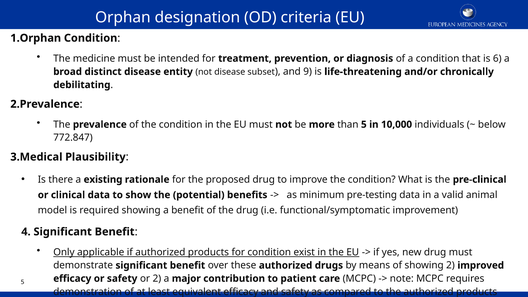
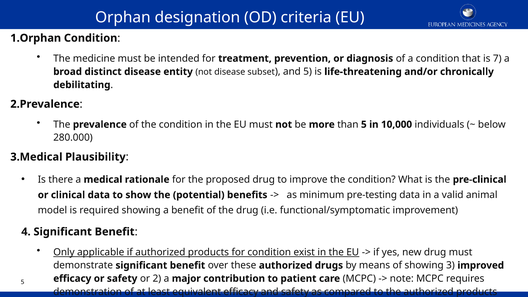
6: 6 -> 7
and 9: 9 -> 5
772.847: 772.847 -> 280.000
existing: existing -> medical
showing 2: 2 -> 3
